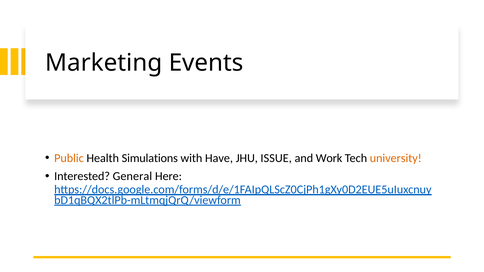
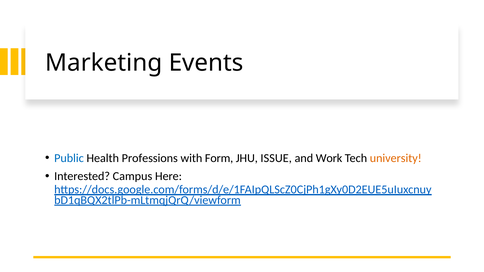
Public colour: orange -> blue
Simulations: Simulations -> Professions
Have: Have -> Form
General: General -> Campus
